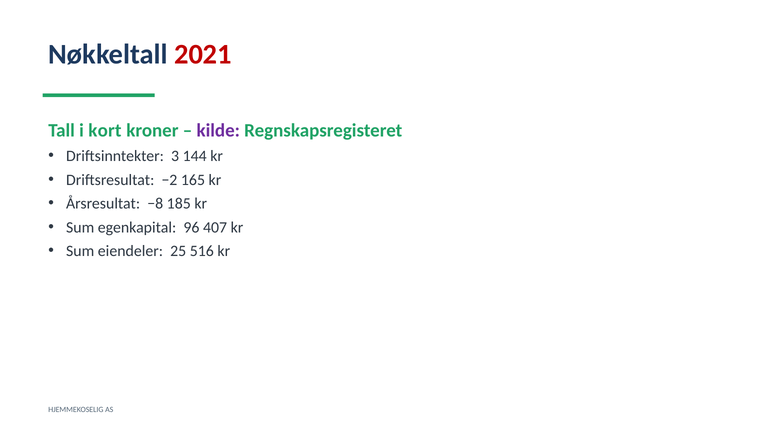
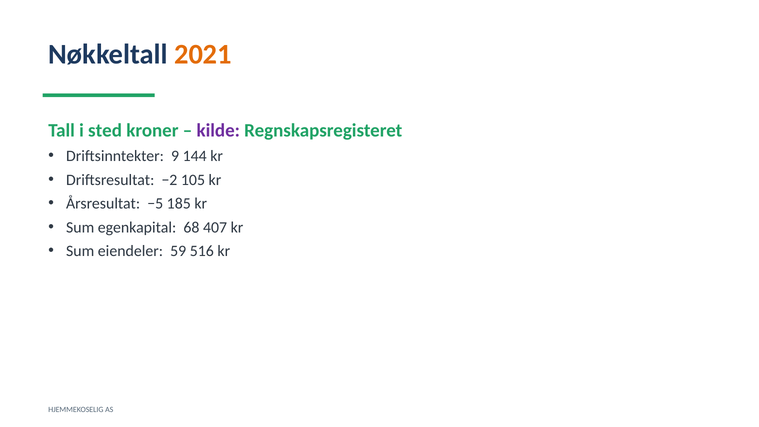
2021 colour: red -> orange
kort: kort -> sted
3: 3 -> 9
165: 165 -> 105
−8: −8 -> −5
96: 96 -> 68
25: 25 -> 59
